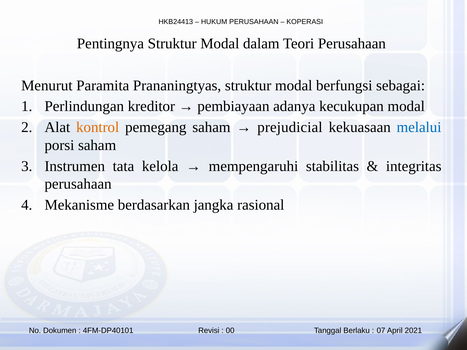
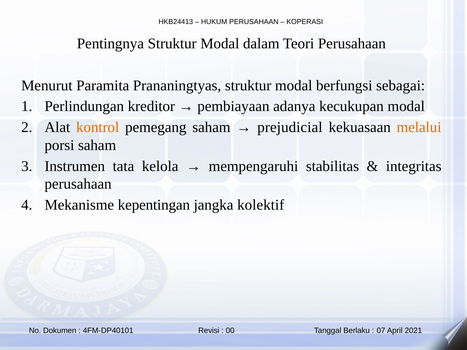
melalui colour: blue -> orange
berdasarkan: berdasarkan -> kepentingan
rasional: rasional -> kolektif
